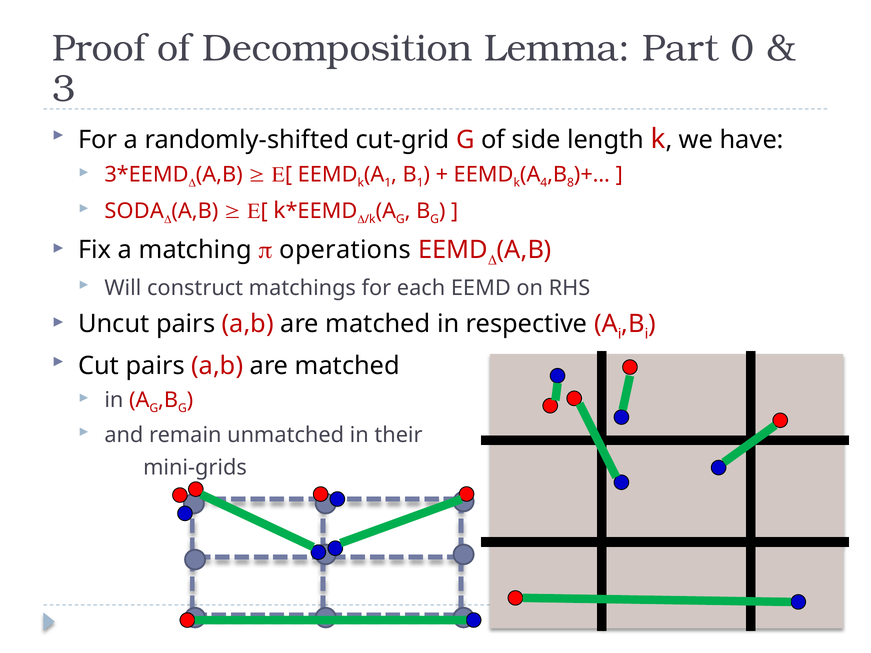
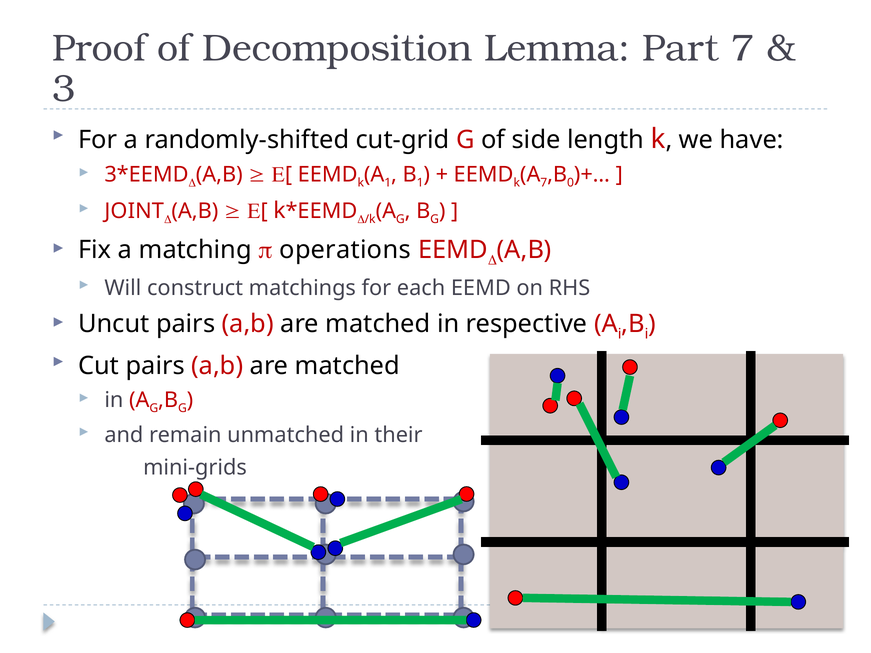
Part 0: 0 -> 7
A 4: 4 -> 7
8: 8 -> 0
SODA: SODA -> JOINT
